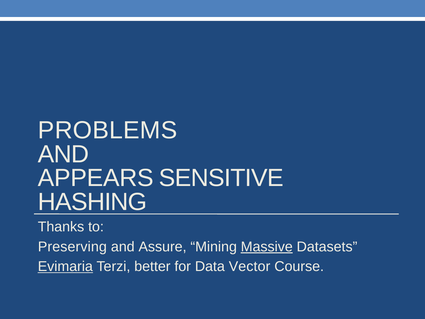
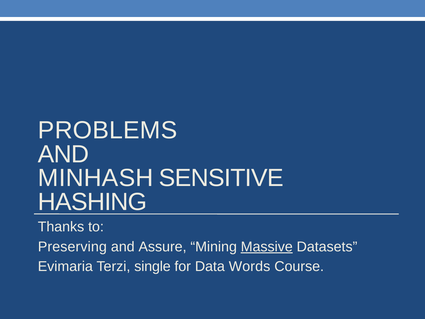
APPEARS: APPEARS -> MINHASH
Evimaria underline: present -> none
better: better -> single
Vector: Vector -> Words
